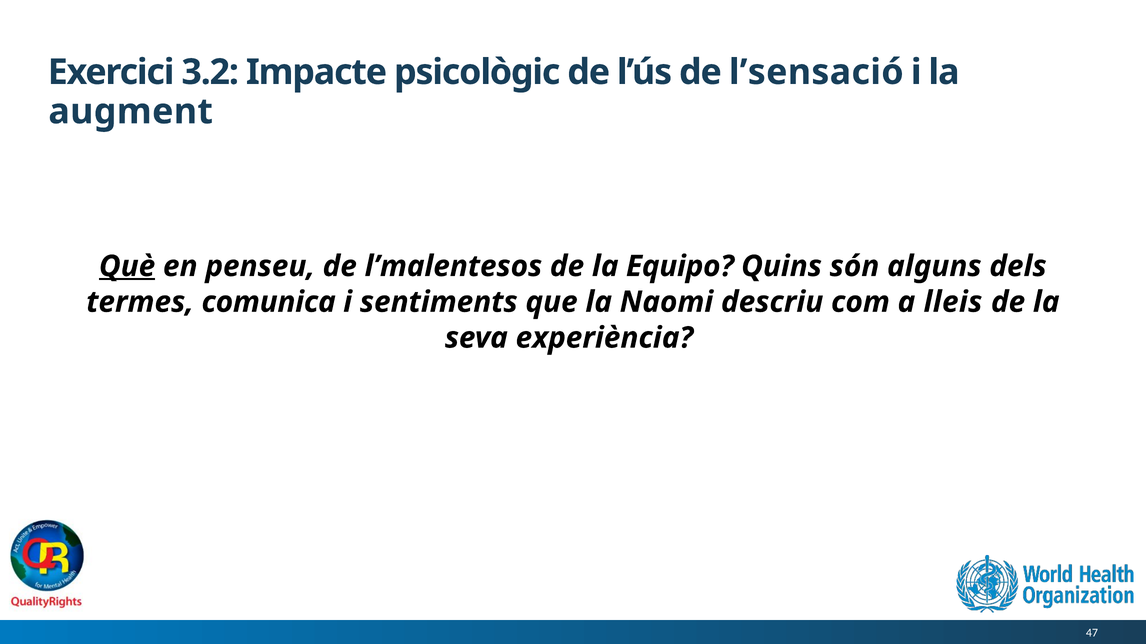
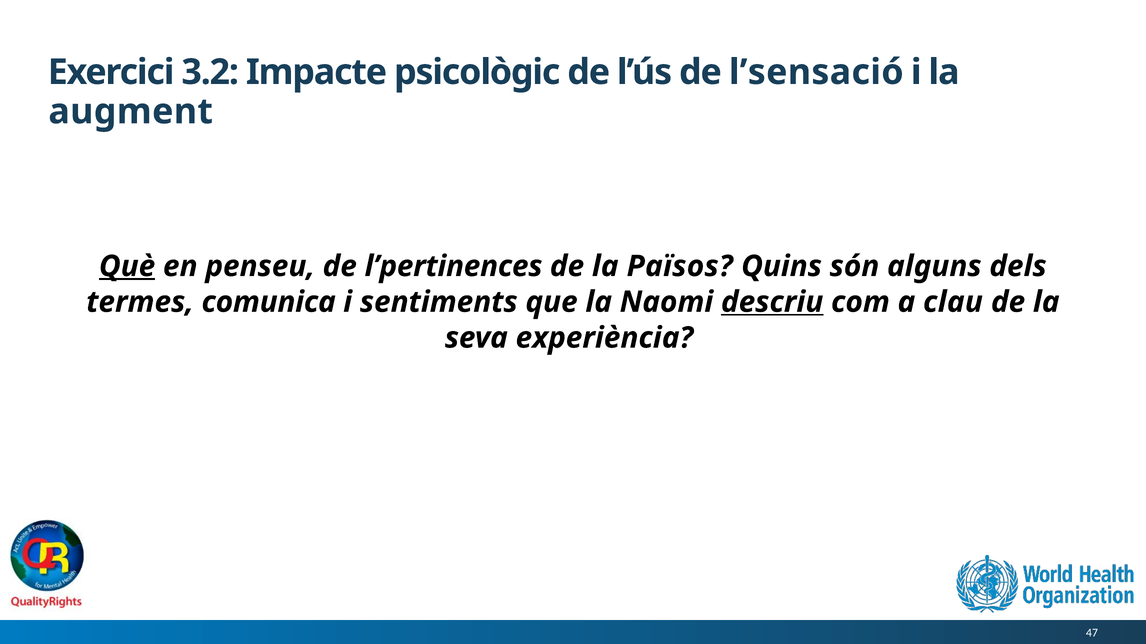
l’malentesos: l’malentesos -> l’pertinences
Equipo: Equipo -> Països
descriu underline: none -> present
lleis: lleis -> clau
